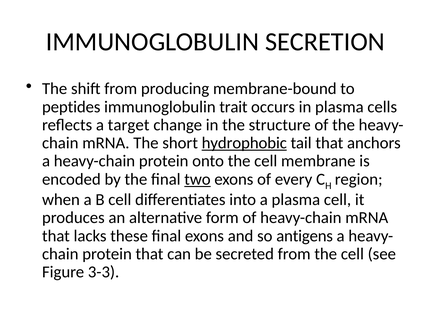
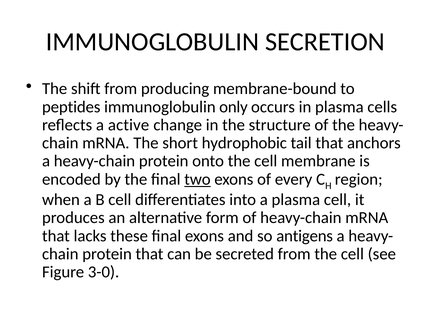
trait: trait -> only
target: target -> active
hydrophobic underline: present -> none
3-3: 3-3 -> 3-0
